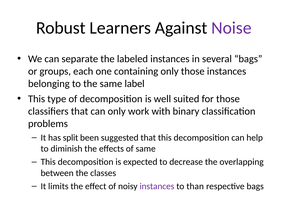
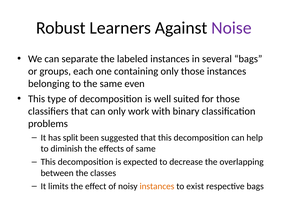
label: label -> even
instances at (157, 186) colour: purple -> orange
than: than -> exist
